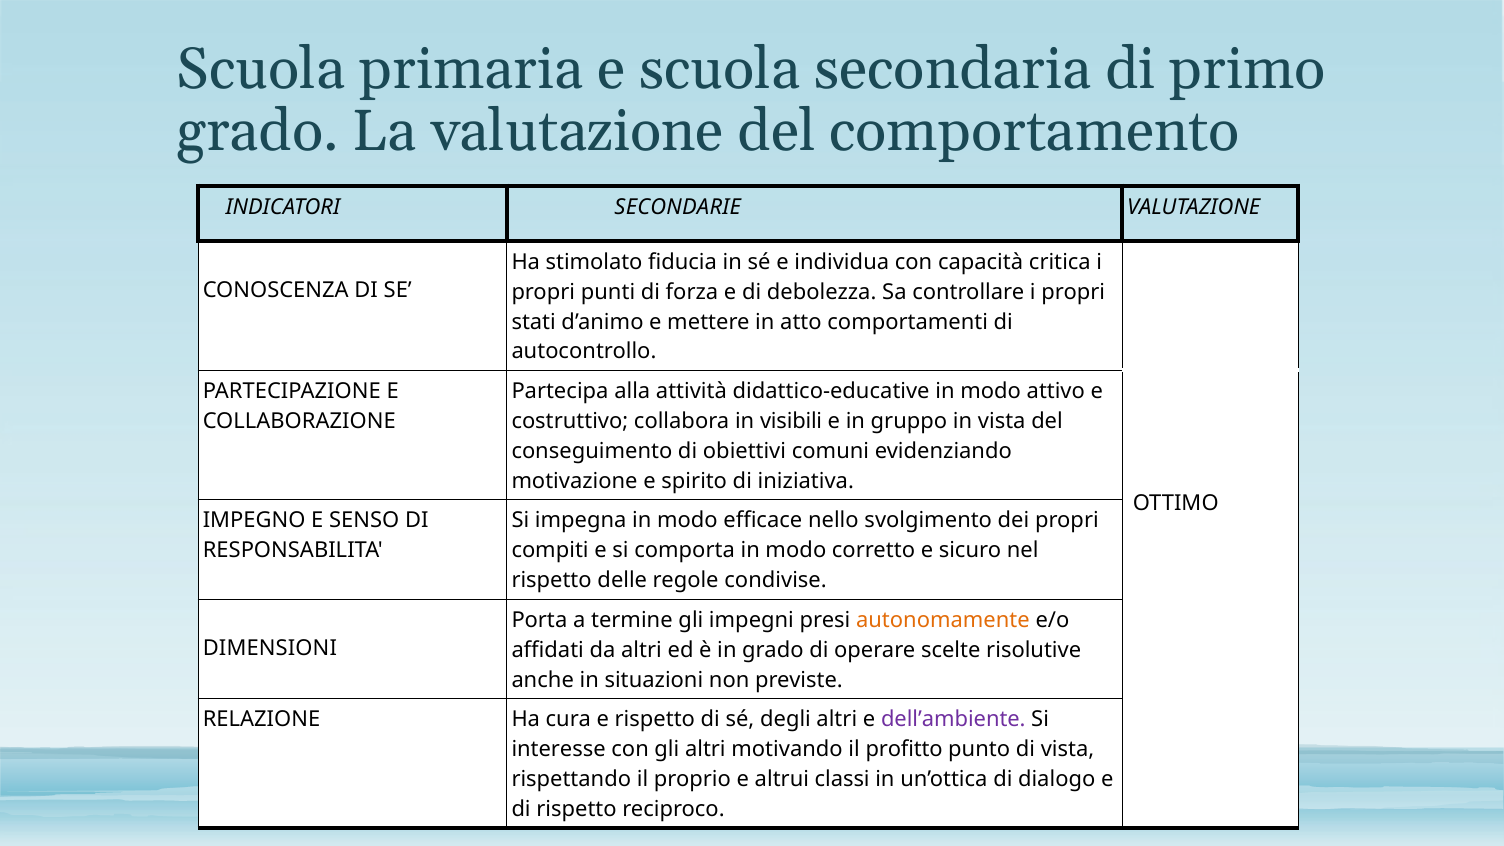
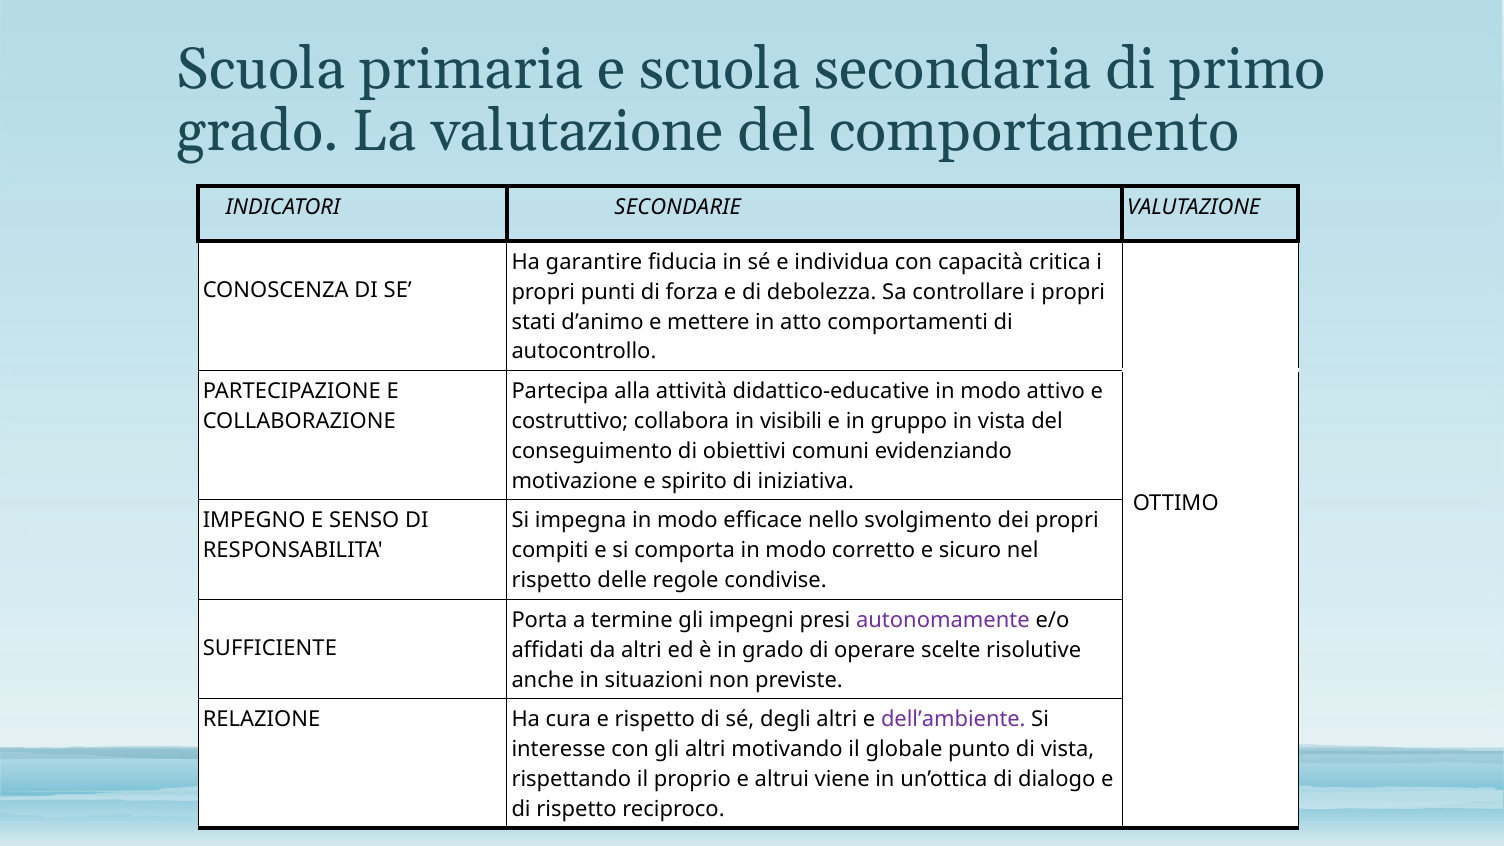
stimolato: stimolato -> garantire
autonomamente colour: orange -> purple
DIMENSIONI: DIMENSIONI -> SUFFICIENTE
profitto: profitto -> globale
classi: classi -> viene
